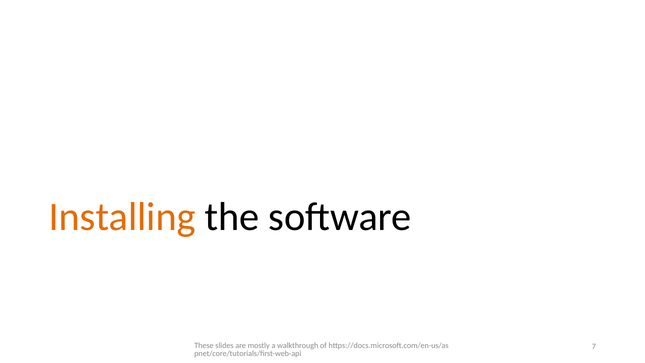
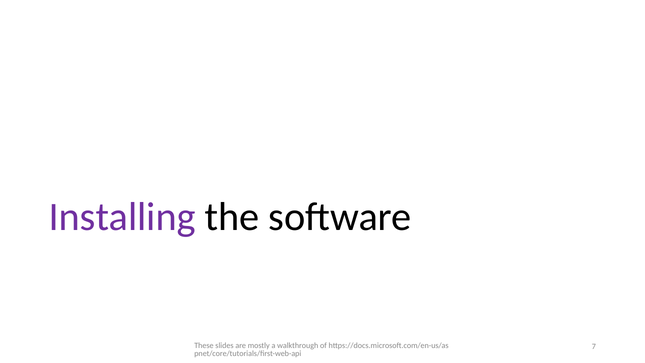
Installing colour: orange -> purple
